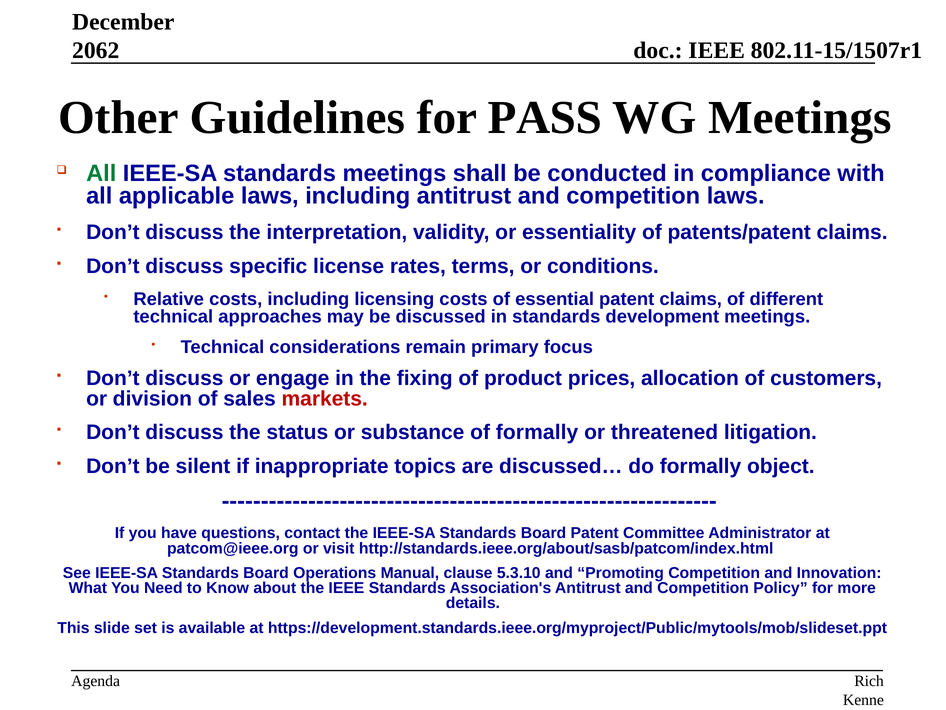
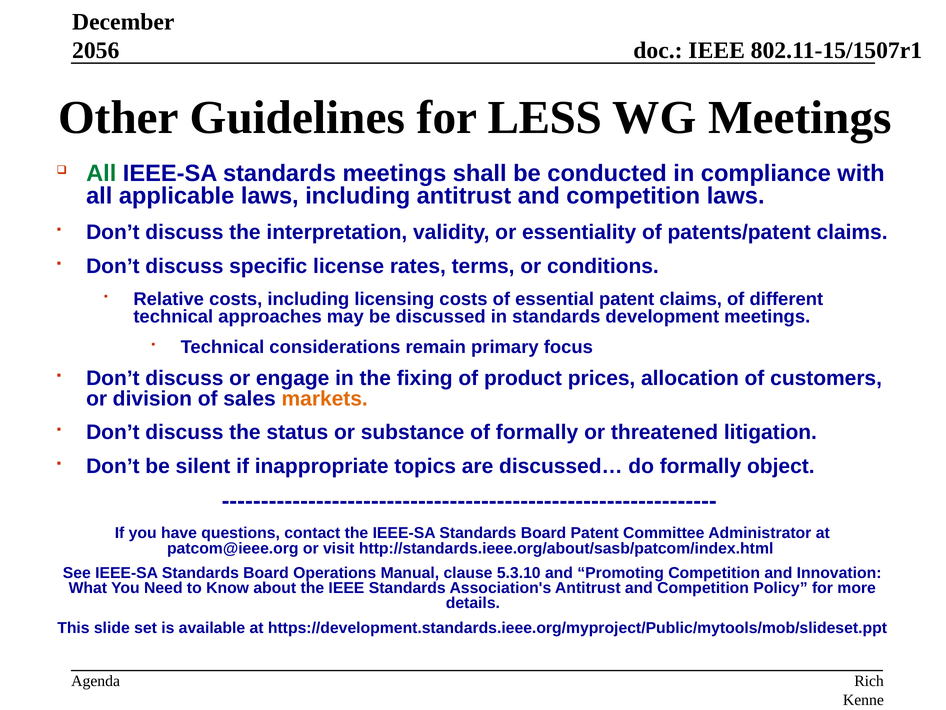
2062: 2062 -> 2056
PASS: PASS -> LESS
markets colour: red -> orange
